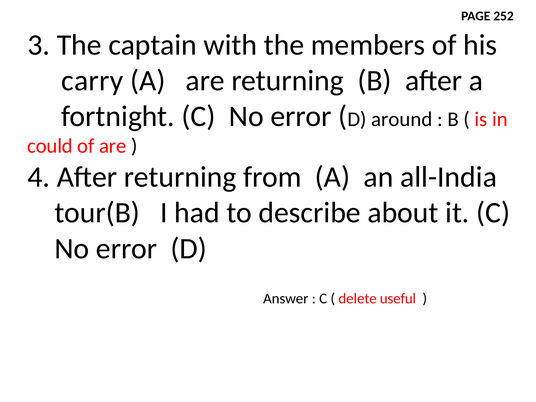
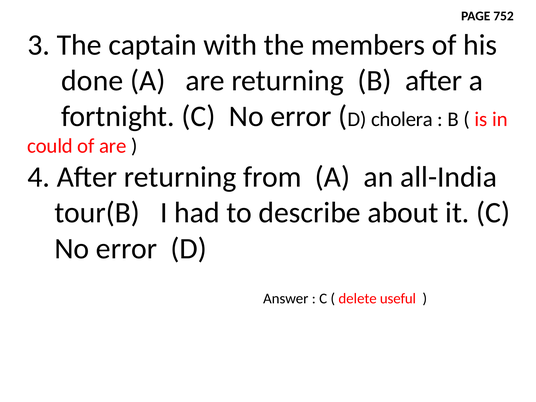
252: 252 -> 752
carry: carry -> done
around: around -> cholera
